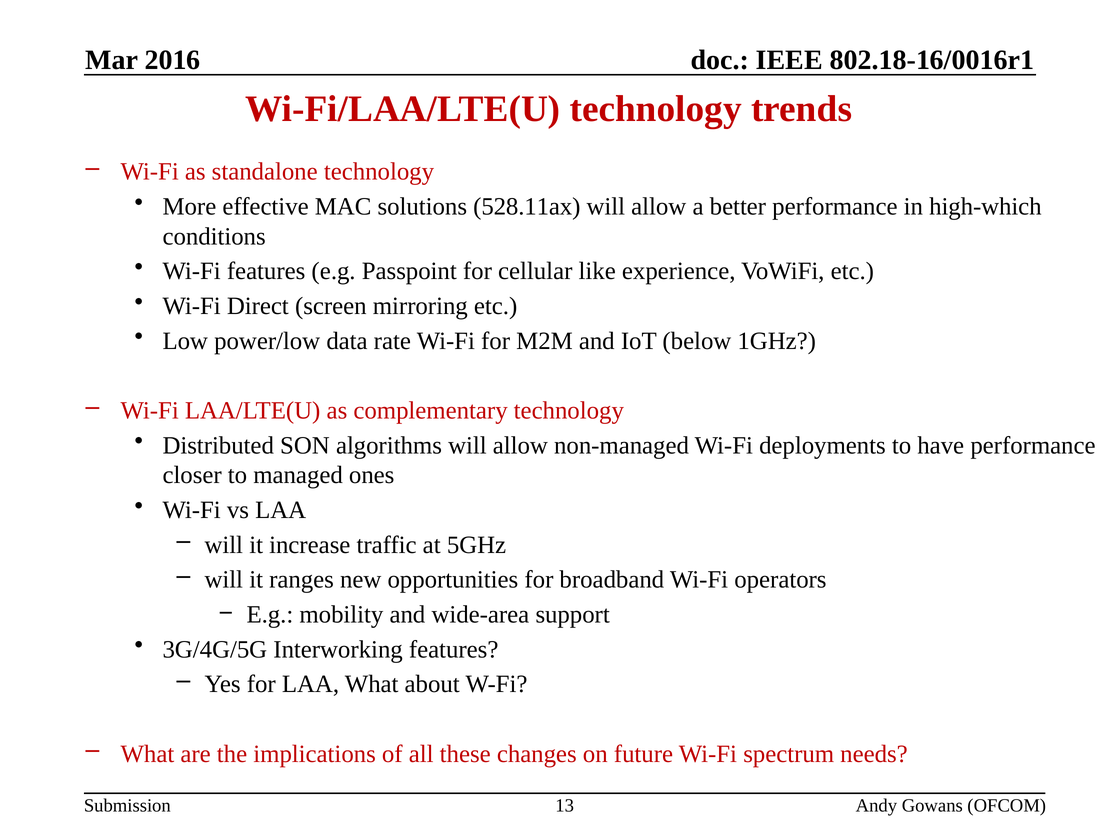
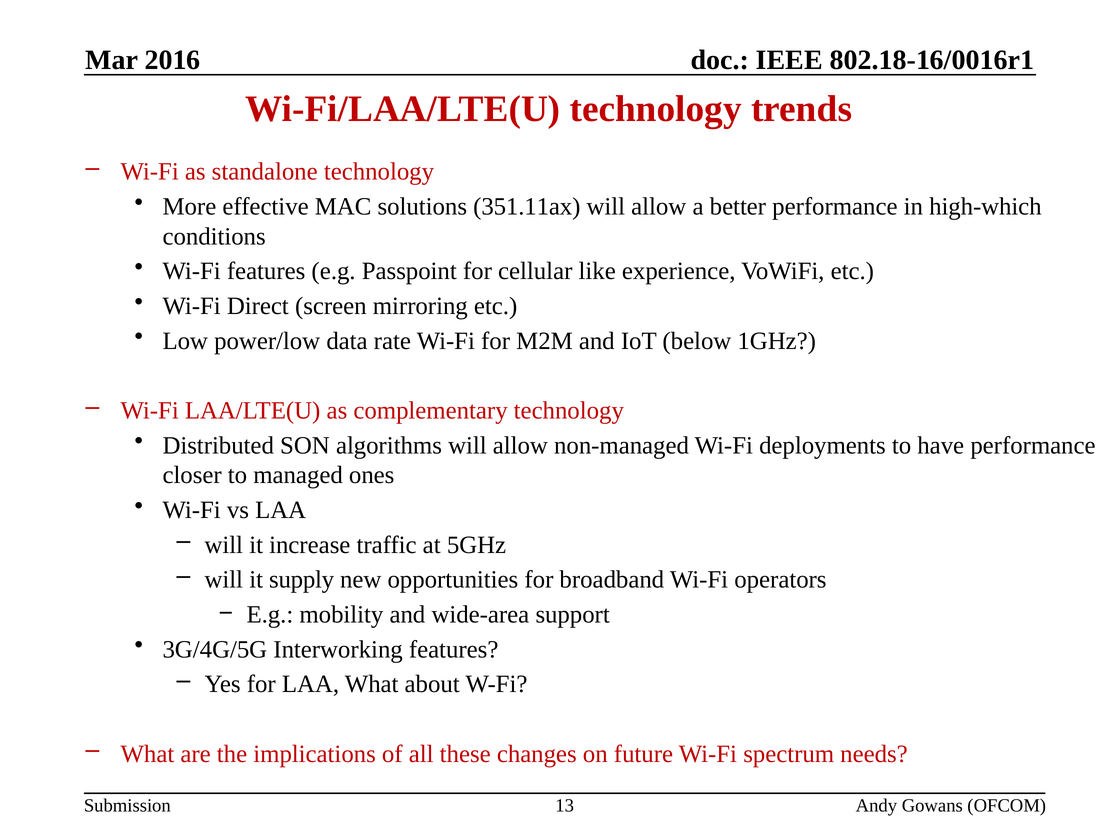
528.11ax: 528.11ax -> 351.11ax
ranges: ranges -> supply
